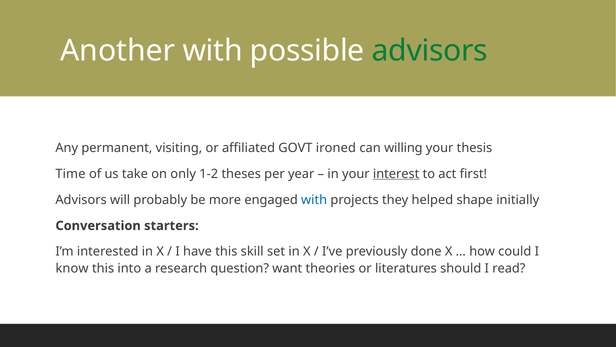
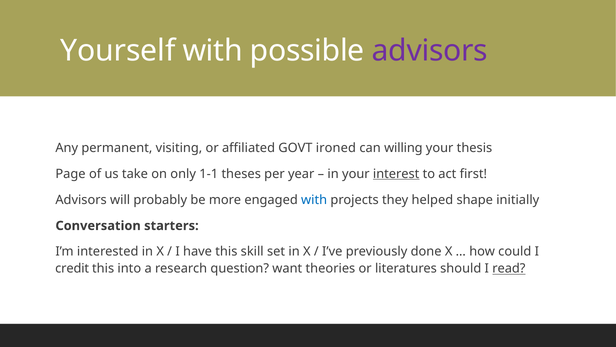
Another: Another -> Yourself
advisors at (430, 51) colour: green -> purple
Time: Time -> Page
1-2: 1-2 -> 1-1
know: know -> credit
read underline: none -> present
